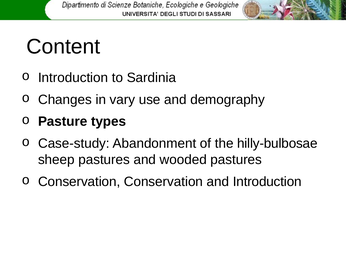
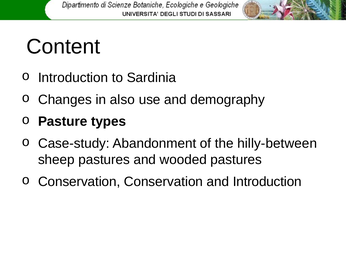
vary: vary -> also
hilly-bulbosae: hilly-bulbosae -> hilly-between
